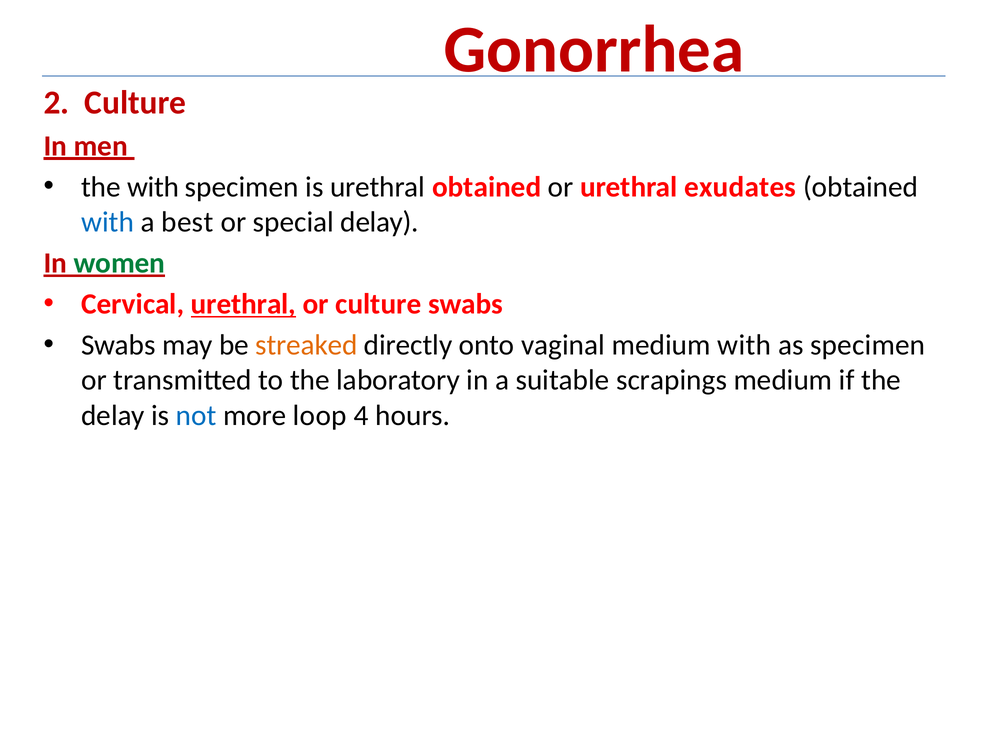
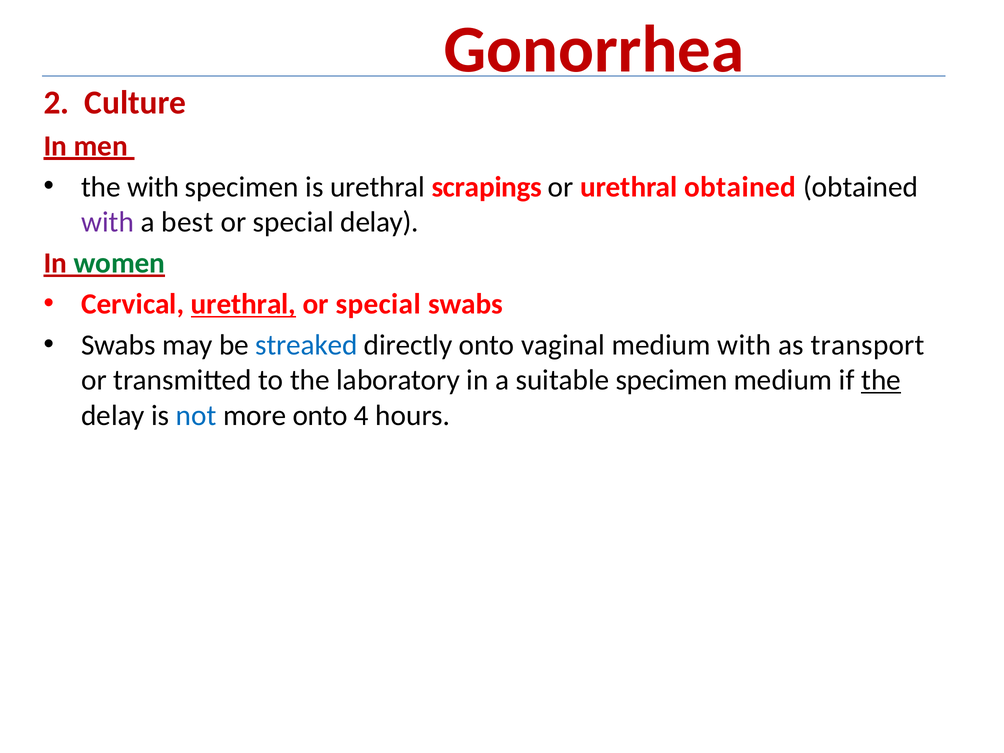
urethral obtained: obtained -> scrapings
urethral exudates: exudates -> obtained
with at (108, 222) colour: blue -> purple
culture at (378, 304): culture -> special
streaked colour: orange -> blue
as specimen: specimen -> transport
suitable scrapings: scrapings -> specimen
the at (881, 380) underline: none -> present
more loop: loop -> onto
